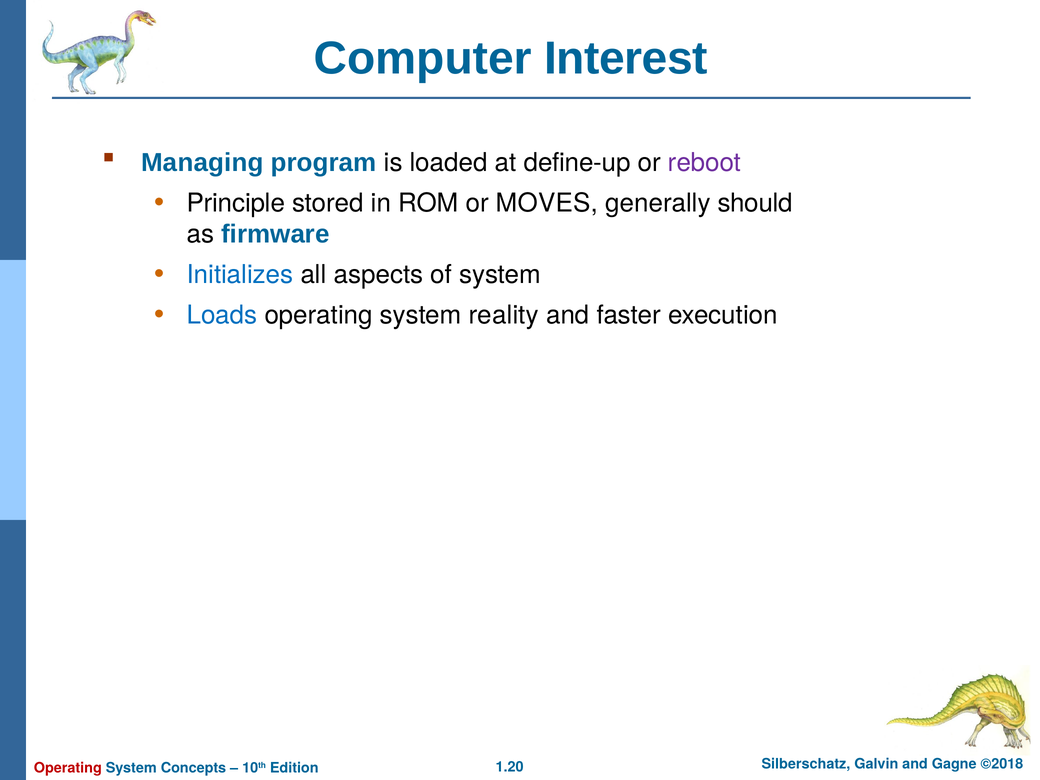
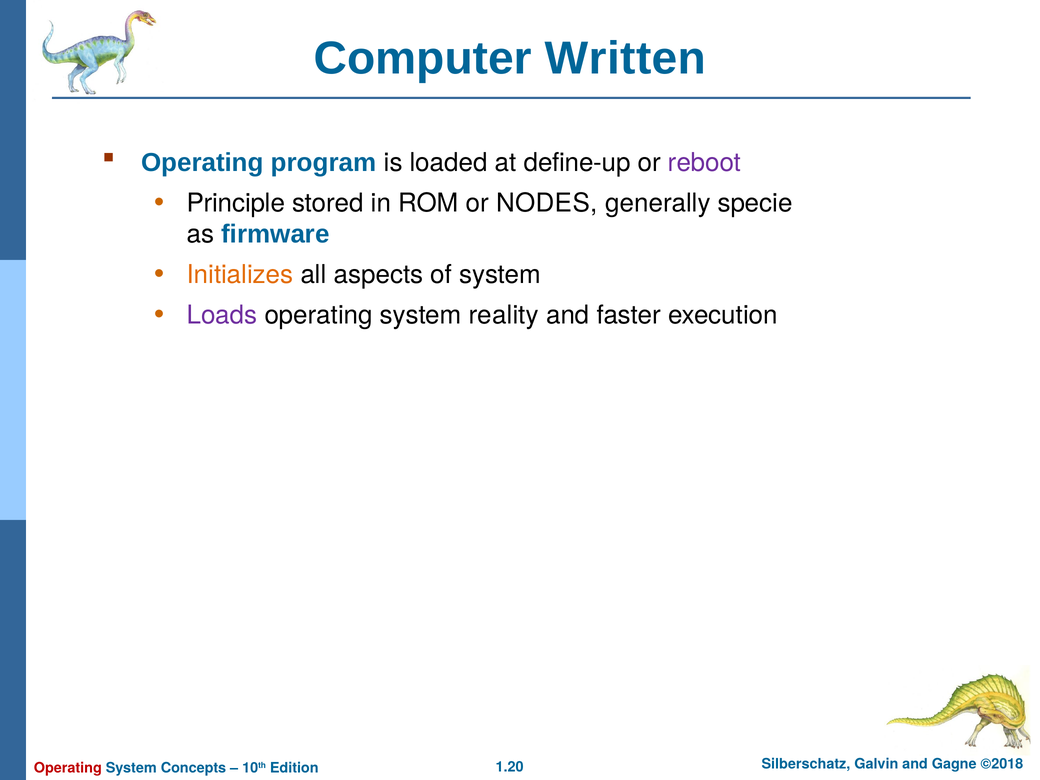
Interest: Interest -> Written
Managing at (202, 163): Managing -> Operating
MOVES: MOVES -> NODES
should: should -> specie
Initializes colour: blue -> orange
Loads colour: blue -> purple
